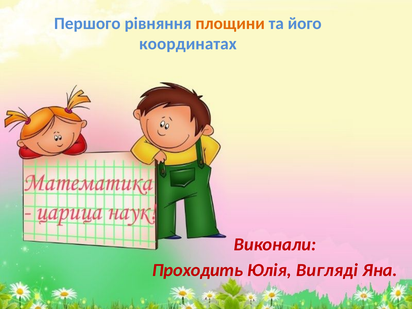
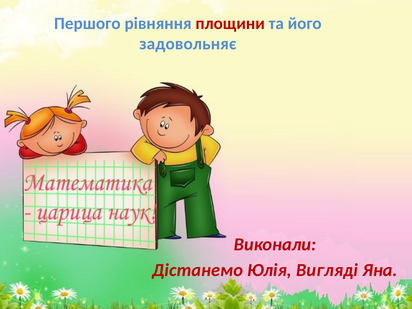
площини colour: orange -> red
координатах: координатах -> задовольняє
Проходить: Проходить -> Дістанемо
